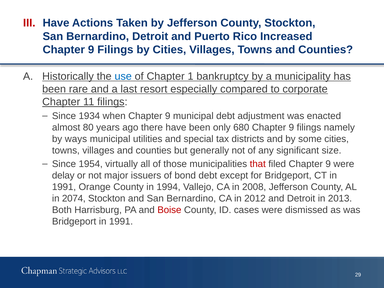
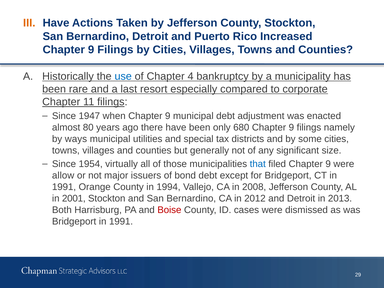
III colour: red -> orange
1: 1 -> 4
1934: 1934 -> 1947
that colour: red -> blue
delay: delay -> allow
2074: 2074 -> 2001
